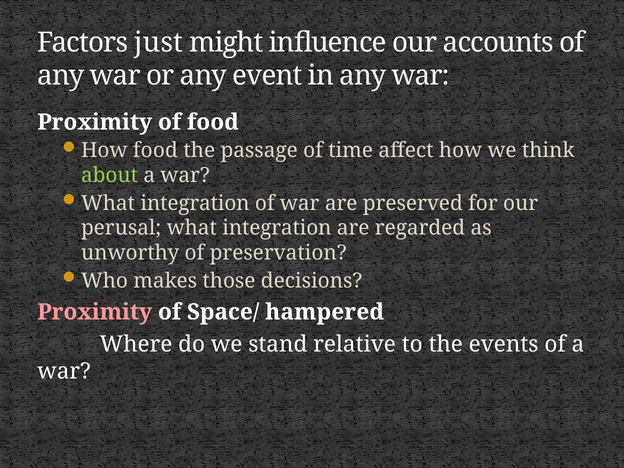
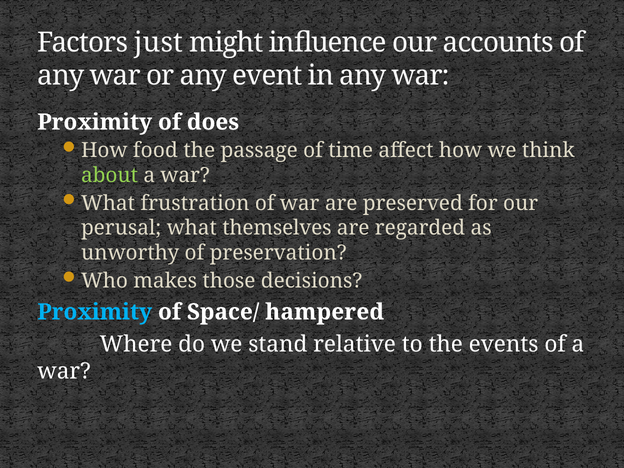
of food: food -> does
integration at (195, 203): integration -> frustration
perusal what integration: integration -> themselves
Proximity at (95, 312) colour: pink -> light blue
